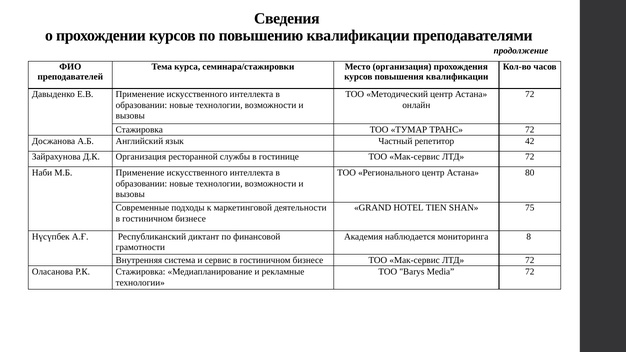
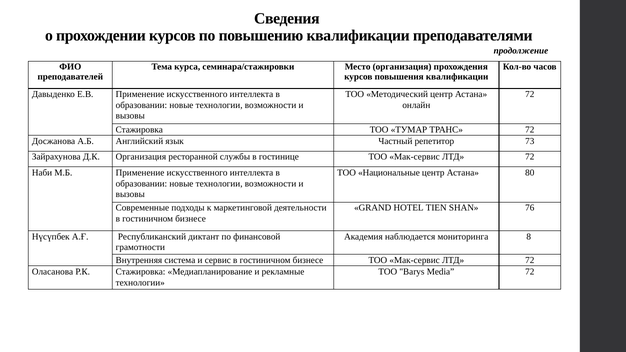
42: 42 -> 73
Регионального: Регионального -> Национальные
75: 75 -> 76
